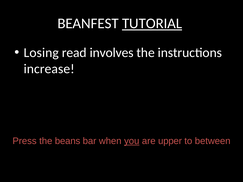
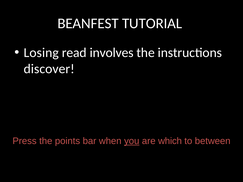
TUTORIAL underline: present -> none
increase: increase -> discover
beans: beans -> points
upper: upper -> which
